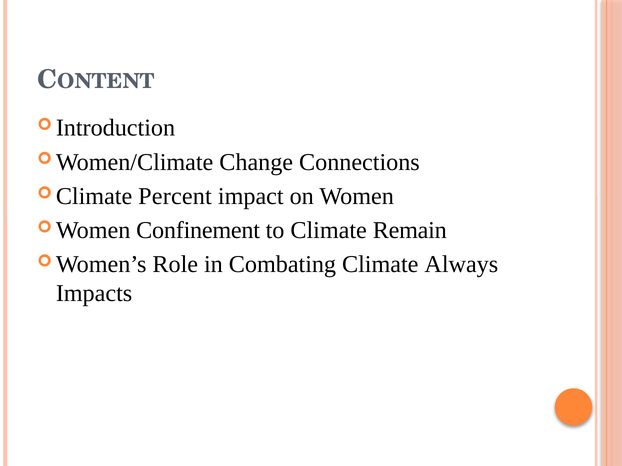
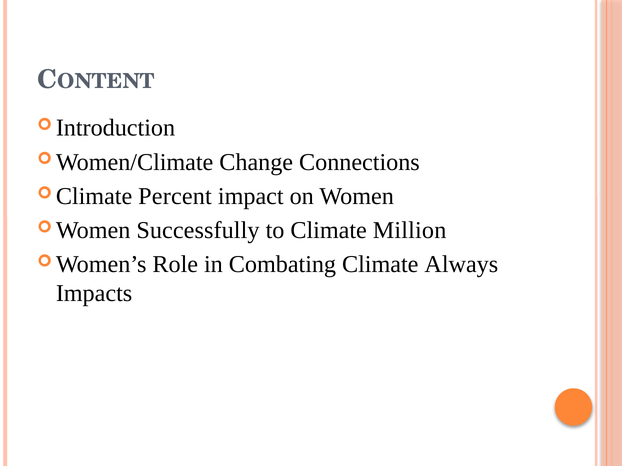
Confinement: Confinement -> Successfully
Remain: Remain -> Million
